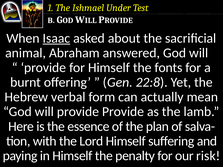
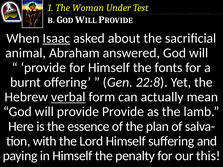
Ishmael: Ishmael -> Woman
verbal underline: none -> present
risk: risk -> this
